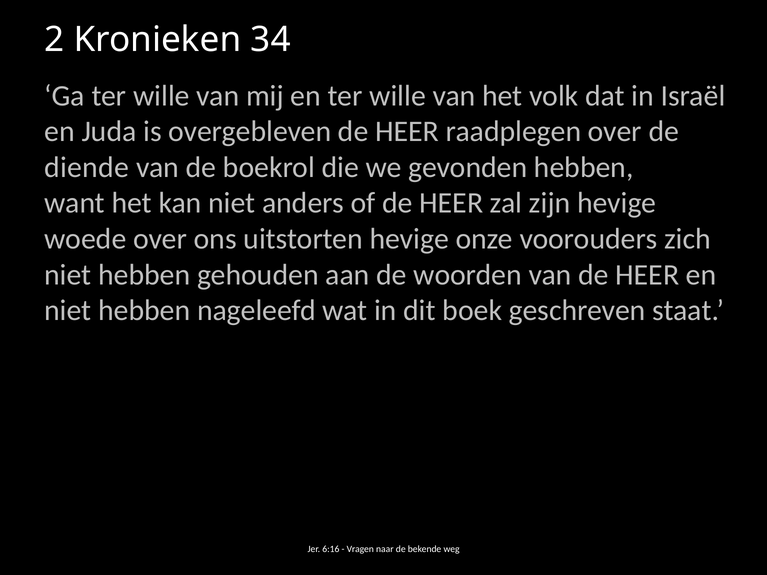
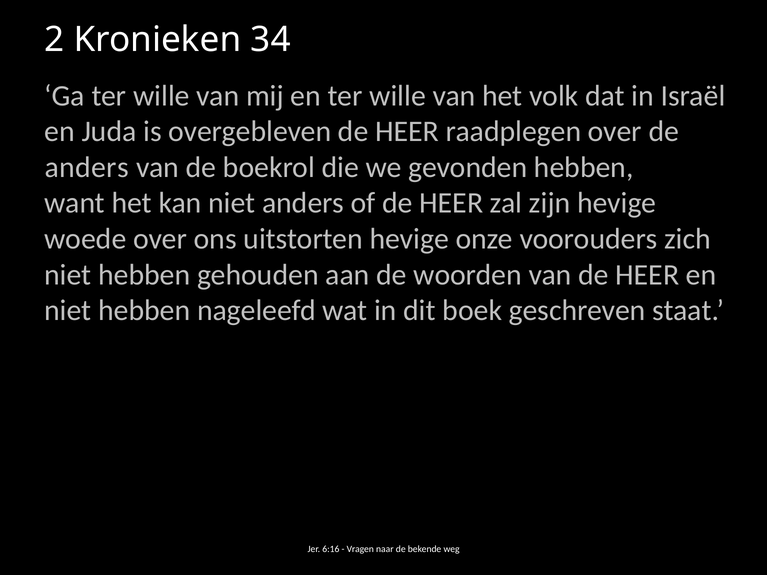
diende at (87, 167): diende -> anders
